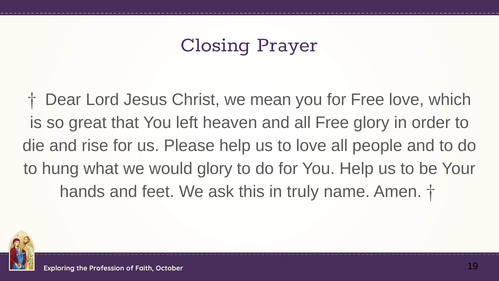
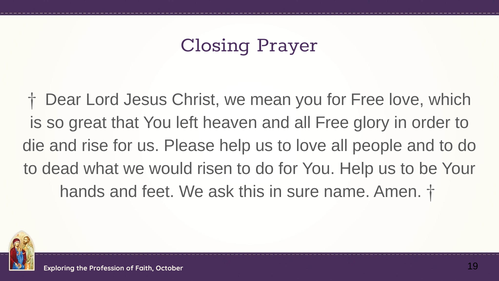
hung: hung -> dead
would glory: glory -> risen
truly: truly -> sure
